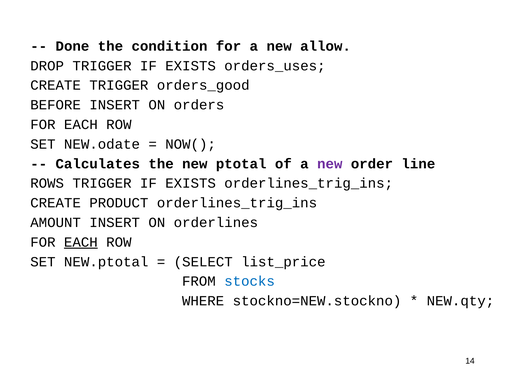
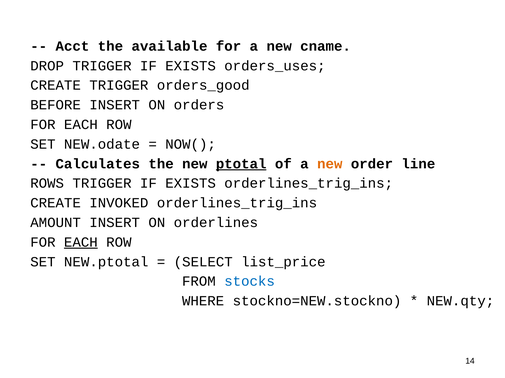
Done: Done -> Acct
condition: condition -> available
allow: allow -> cname
ptotal underline: none -> present
new at (330, 164) colour: purple -> orange
PRODUCT: PRODUCT -> INVOKED
